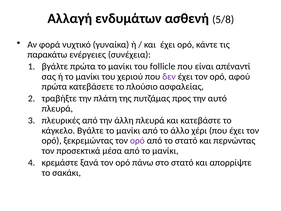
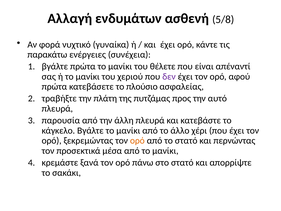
follicle: follicle -> θέλετε
πλευρικές: πλευρικές -> παρουσία
ορό at (137, 141) colour: purple -> orange
